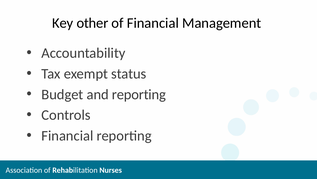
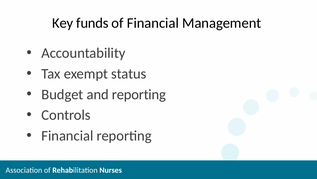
other: other -> funds
